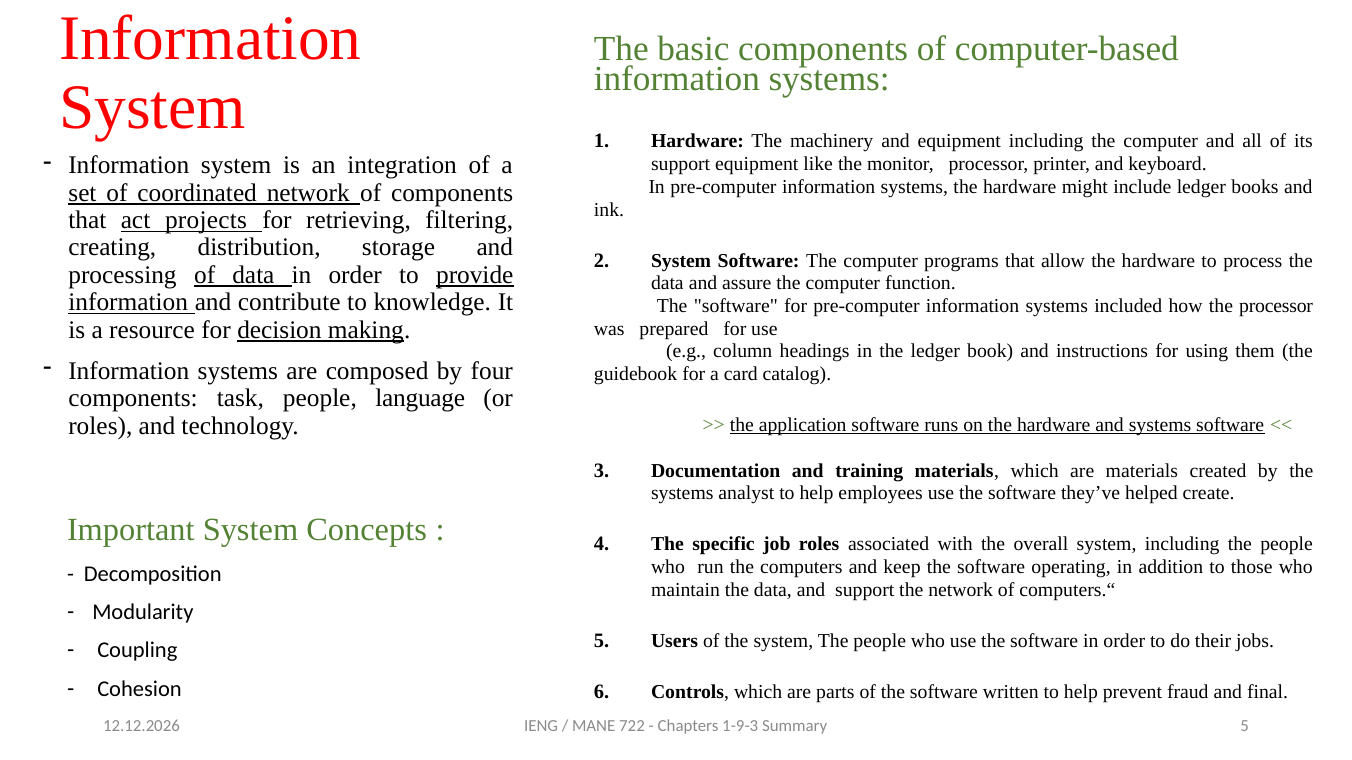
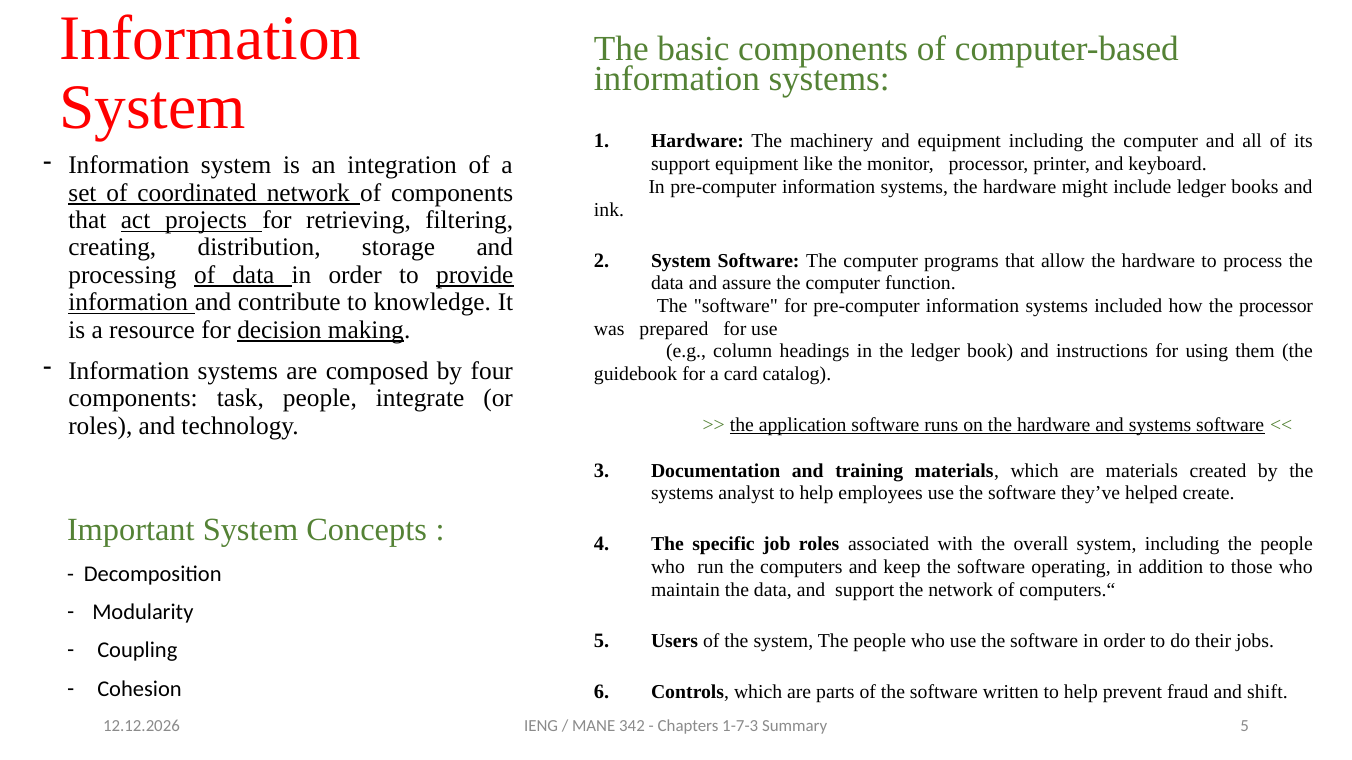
language: language -> integrate
final: final -> shift
722: 722 -> 342
1-9-3: 1-9-3 -> 1-7-3
